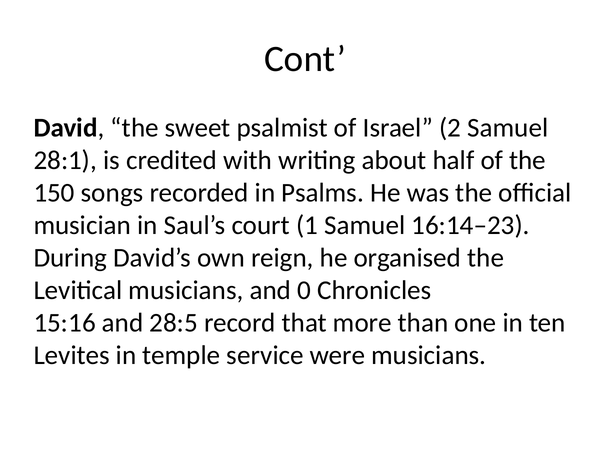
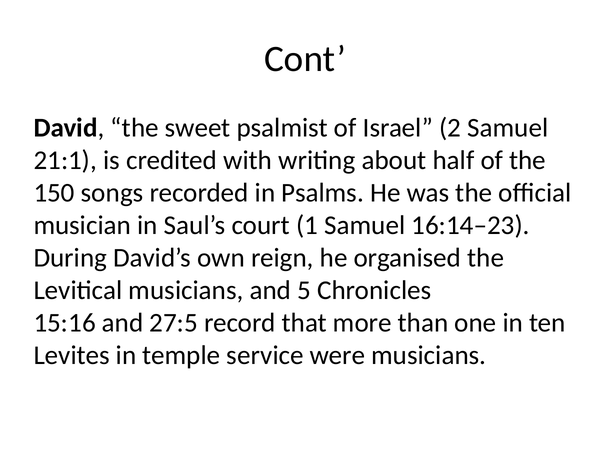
28:1: 28:1 -> 21:1
0: 0 -> 5
28:5: 28:5 -> 27:5
